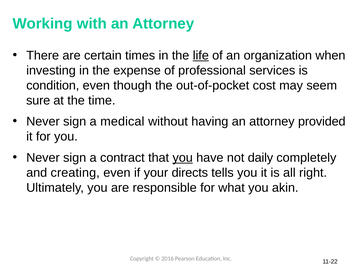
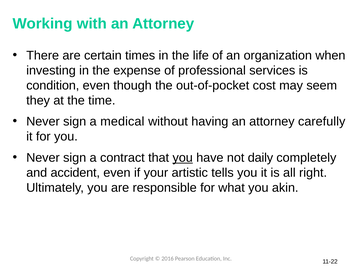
life underline: present -> none
sure: sure -> they
provided: provided -> carefully
creating: creating -> accident
directs: directs -> artistic
